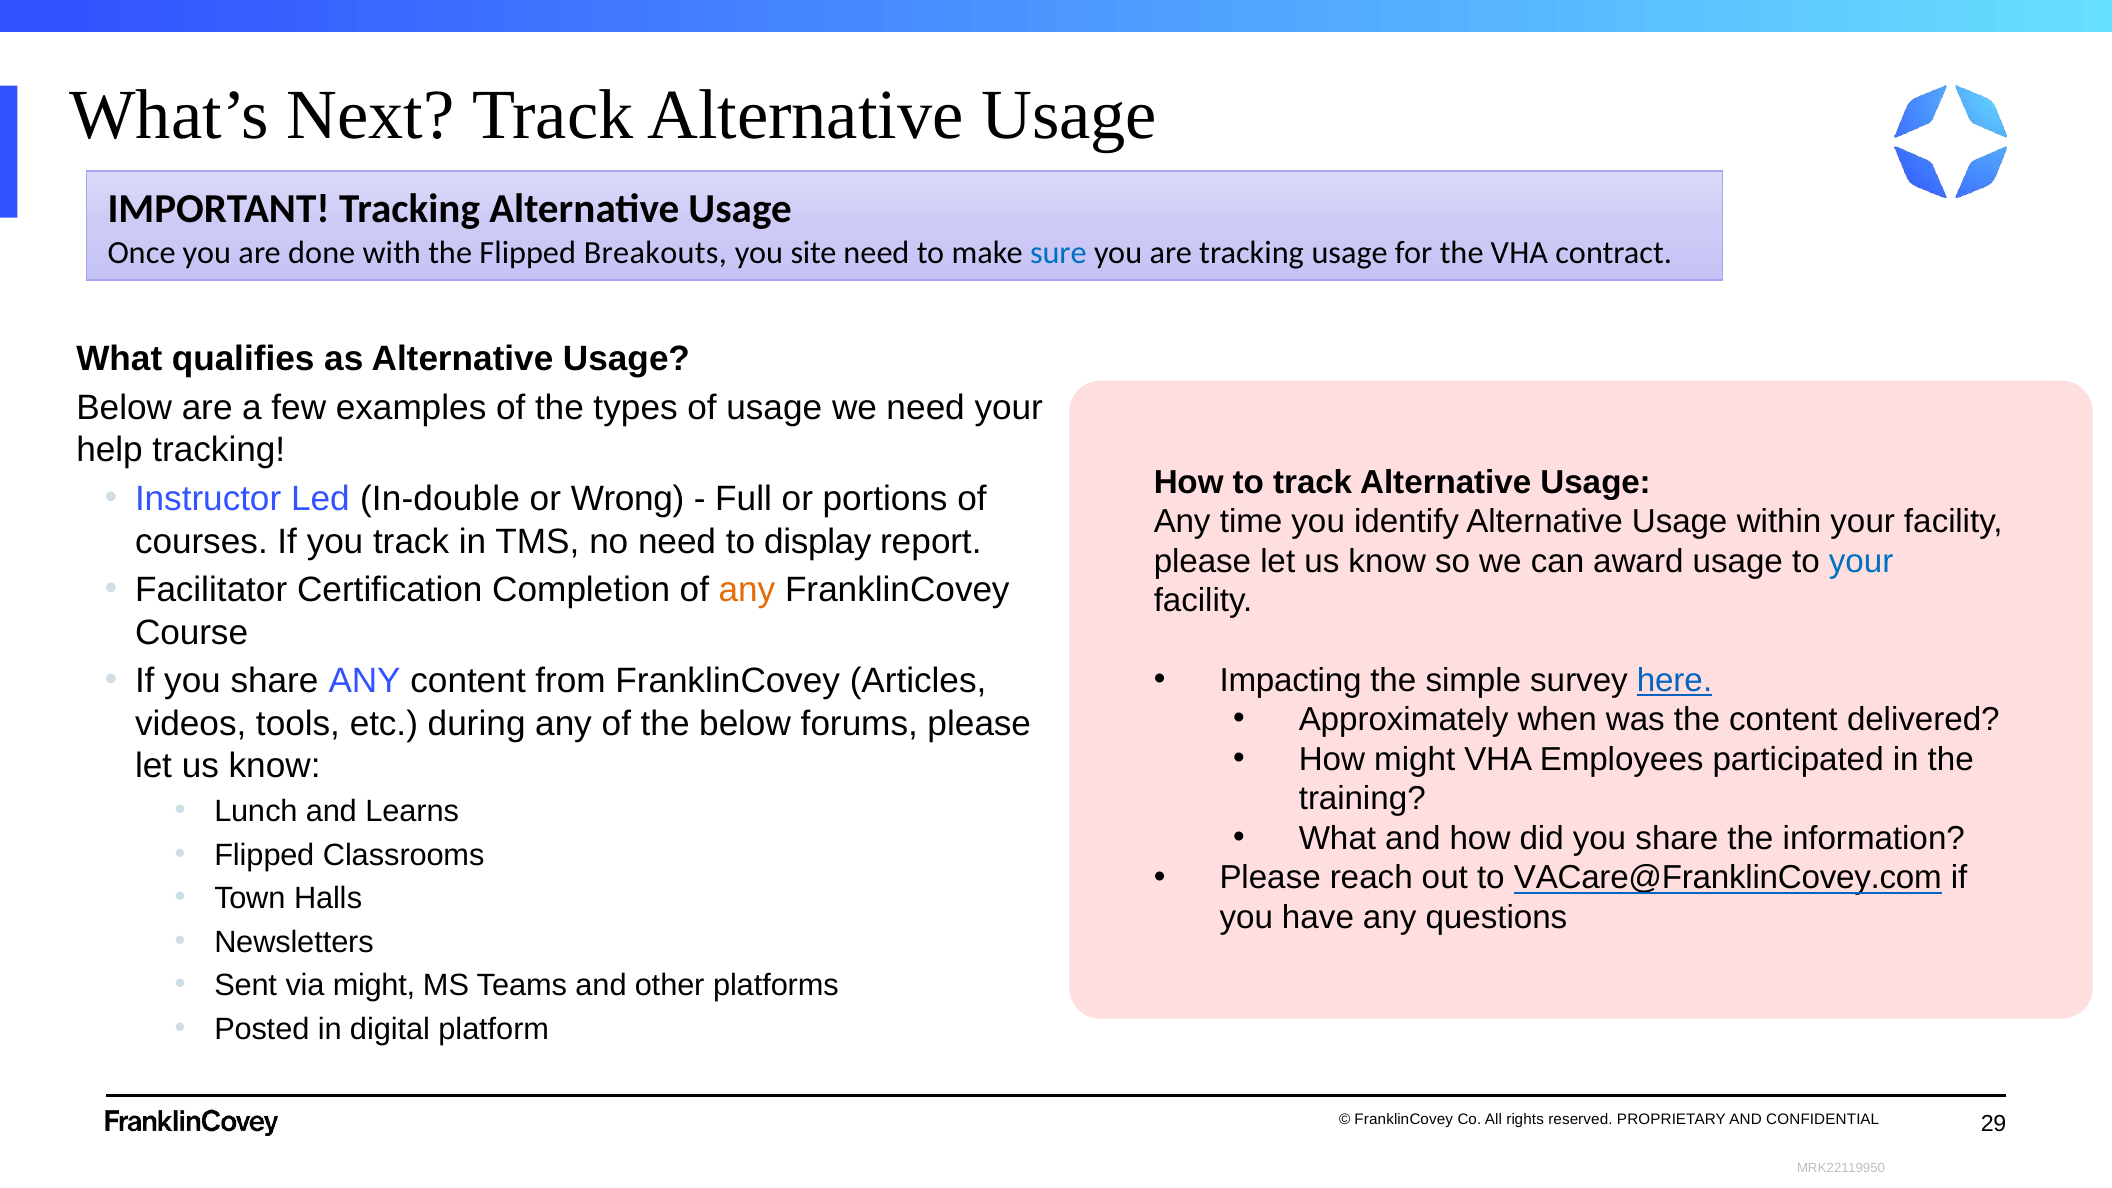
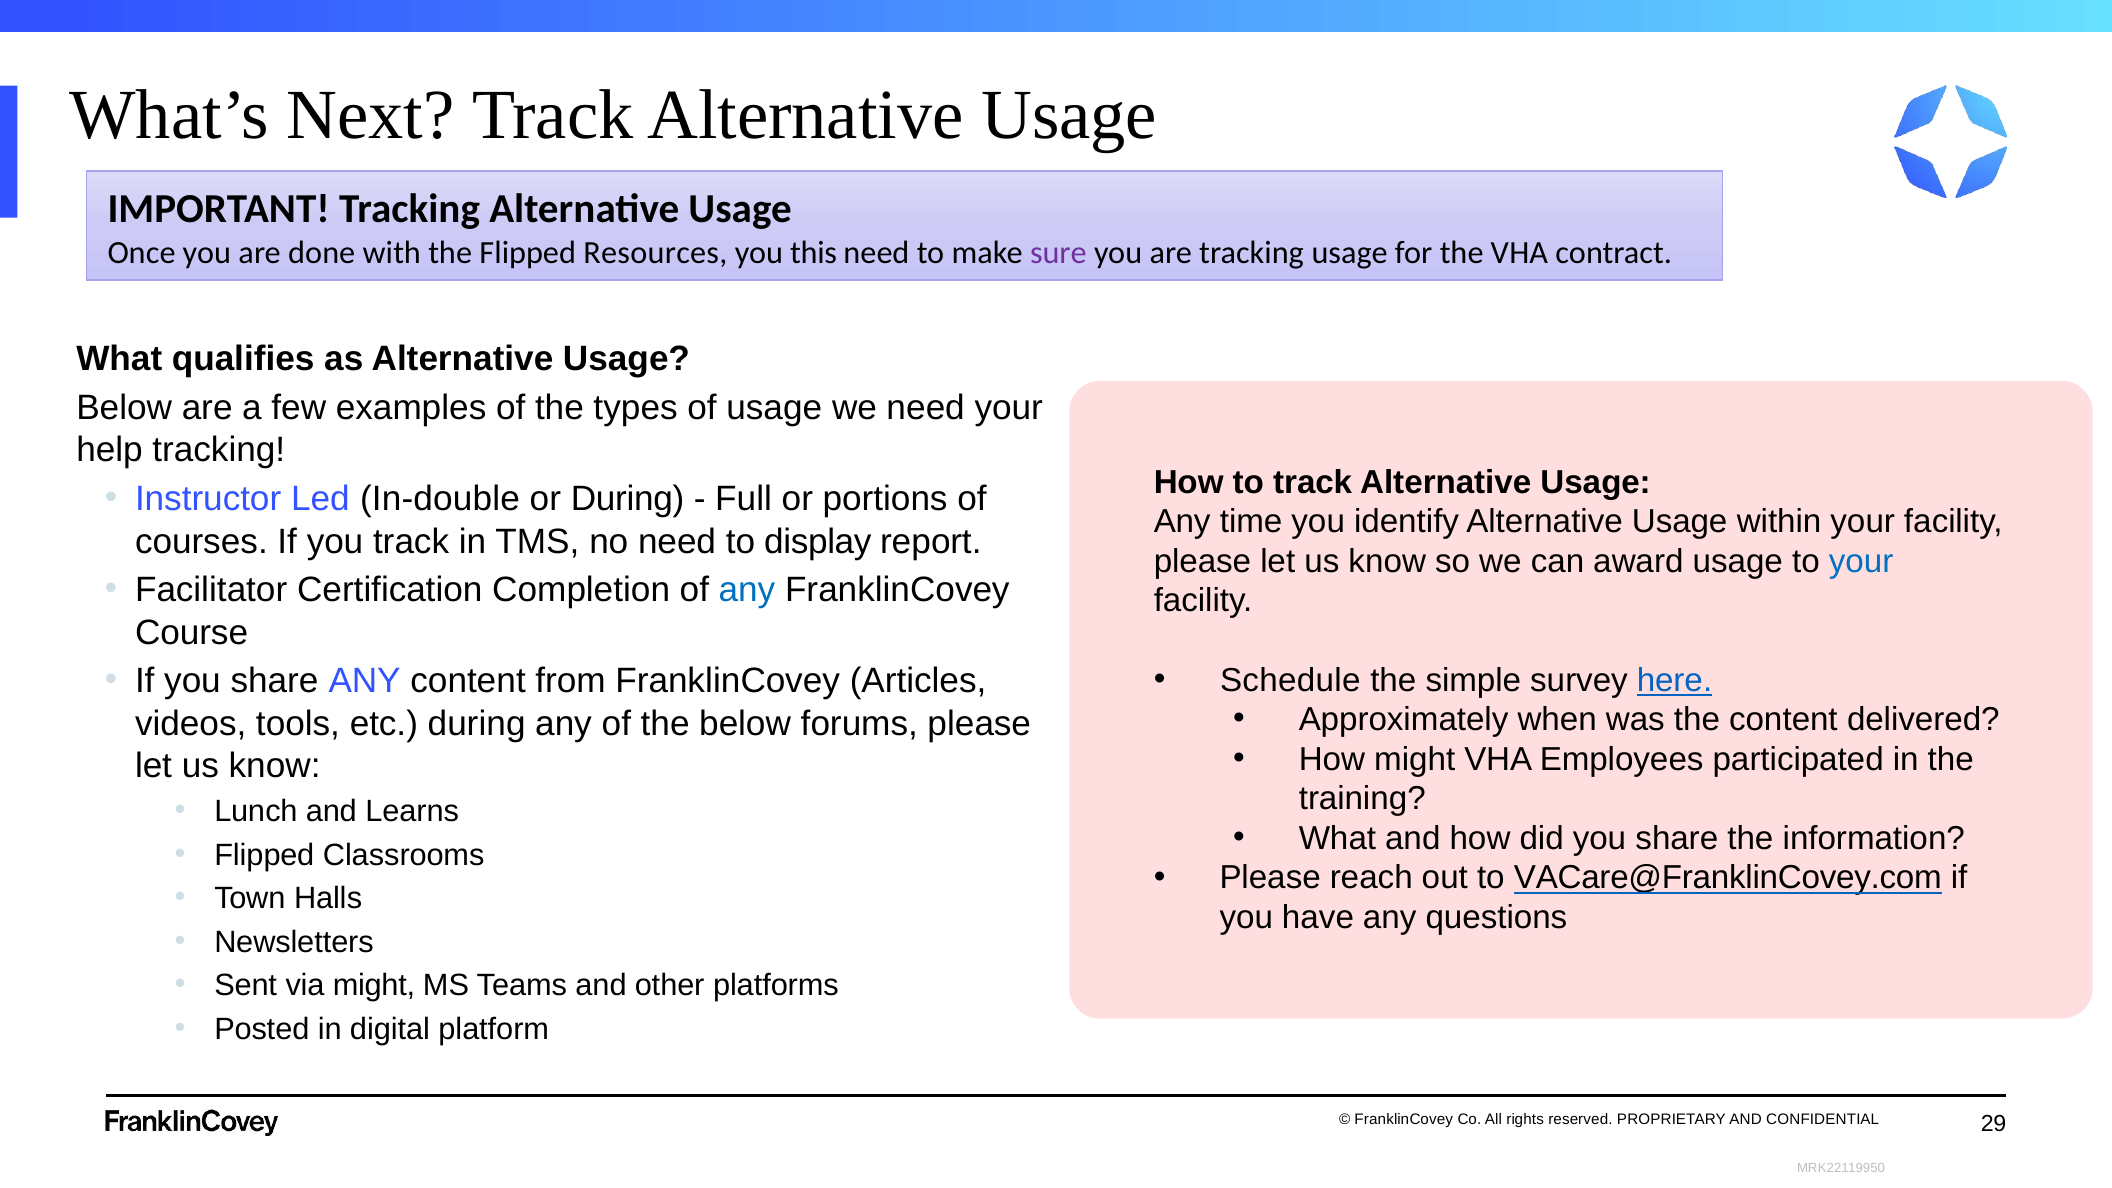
Breakouts: Breakouts -> Resources
site: site -> this
sure colour: blue -> purple
or Wrong: Wrong -> During
any at (747, 590) colour: orange -> blue
Impacting: Impacting -> Schedule
